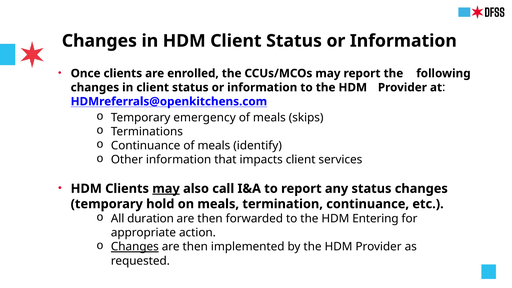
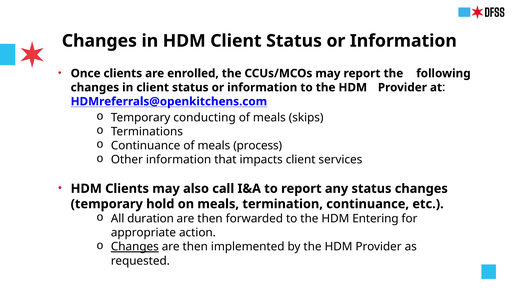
emergency: emergency -> conducting
identify: identify -> process
may at (166, 189) underline: present -> none
